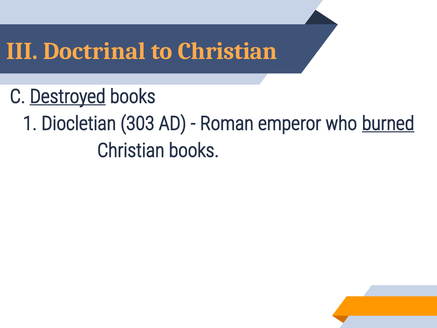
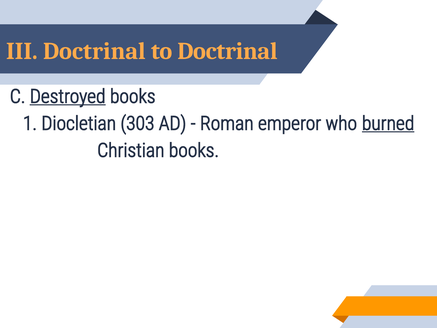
to Christian: Christian -> Doctrinal
